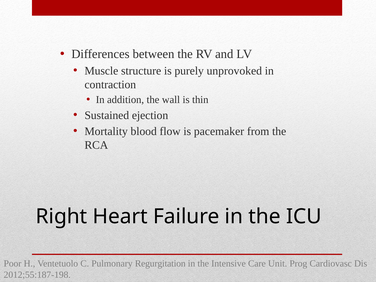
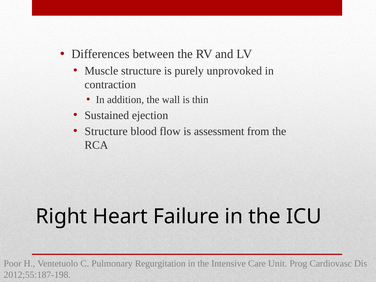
Mortality at (106, 131): Mortality -> Structure
pacemaker: pacemaker -> assessment
